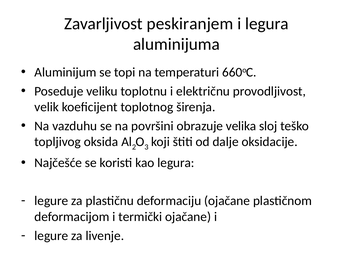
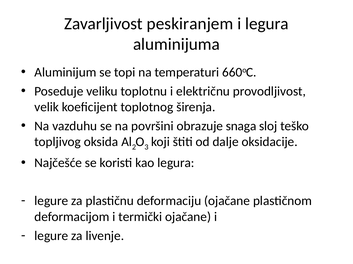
velika: velika -> snaga
